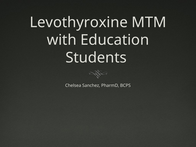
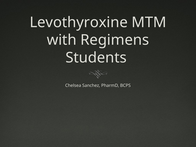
Education: Education -> Regimens
